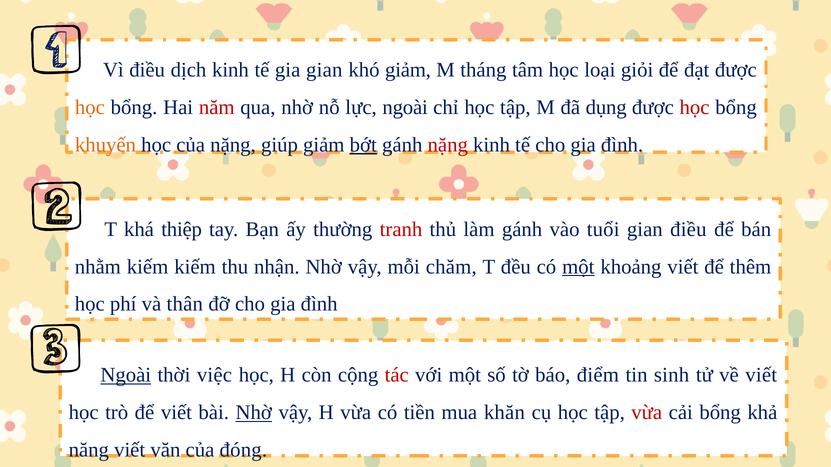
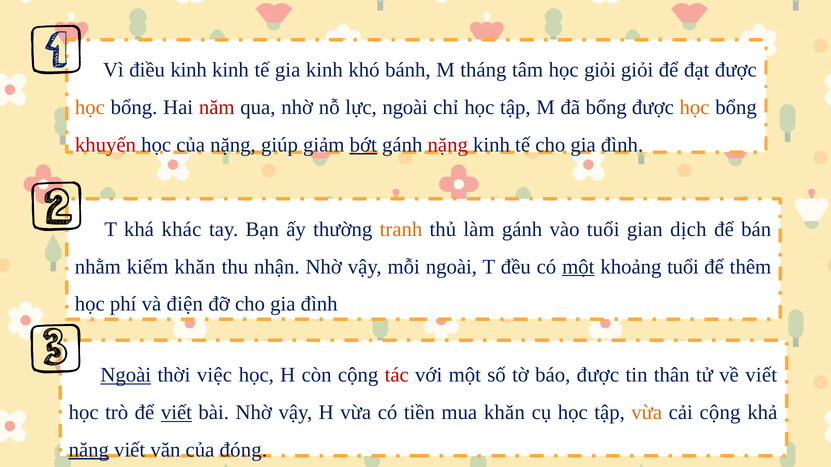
điều dịch: dịch -> kinh
gia gian: gian -> kinh
khó giảm: giảm -> bánh
học loại: loại -> giỏi
đã dụng: dụng -> bổng
học at (695, 107) colour: red -> orange
khuyến colour: orange -> red
thiệp: thiệp -> khác
tranh colour: red -> orange
gian điều: điều -> dịch
kiếm kiếm: kiếm -> khăn
mỗi chăm: chăm -> ngoài
khoảng viết: viết -> tuổi
thân: thân -> điện
báo điểm: điểm -> được
sinh: sinh -> thân
viết at (176, 413) underline: none -> present
Nhờ at (254, 413) underline: present -> none
vừa at (647, 413) colour: red -> orange
cải bổng: bổng -> cộng
năng underline: none -> present
